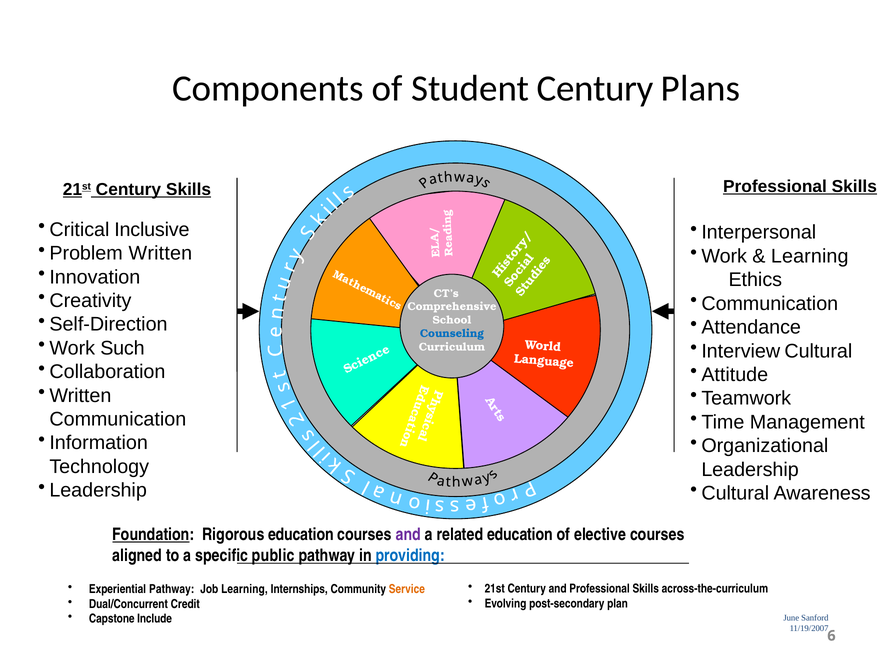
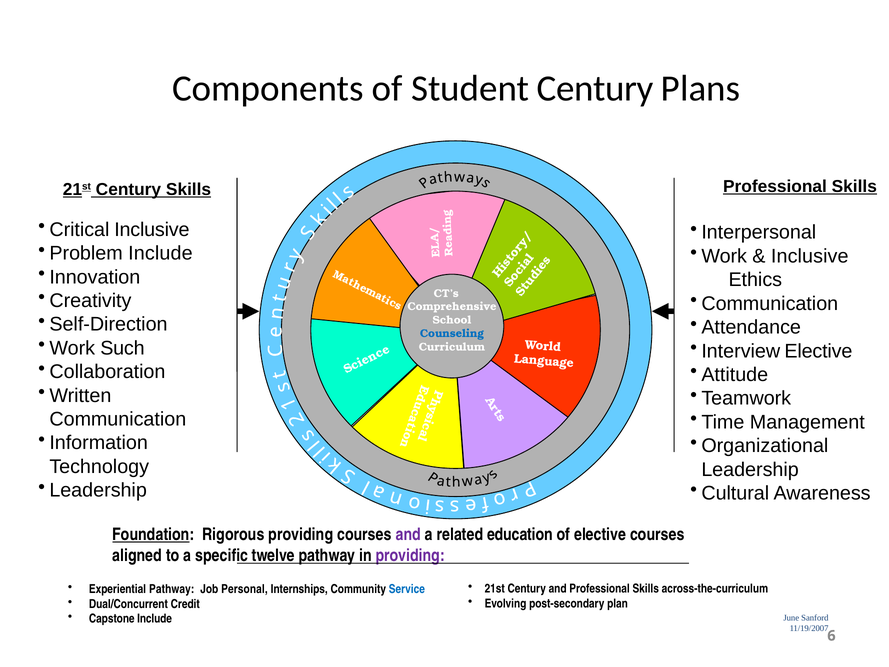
Problem Written: Written -> Include
Learning at (810, 256): Learning -> Inclusive
Interview Cultural: Cultural -> Elective
Rigorous education: education -> providing
public: public -> twelve
providing at (410, 555) colour: blue -> purple
Job Learning: Learning -> Personal
Service colour: orange -> blue
